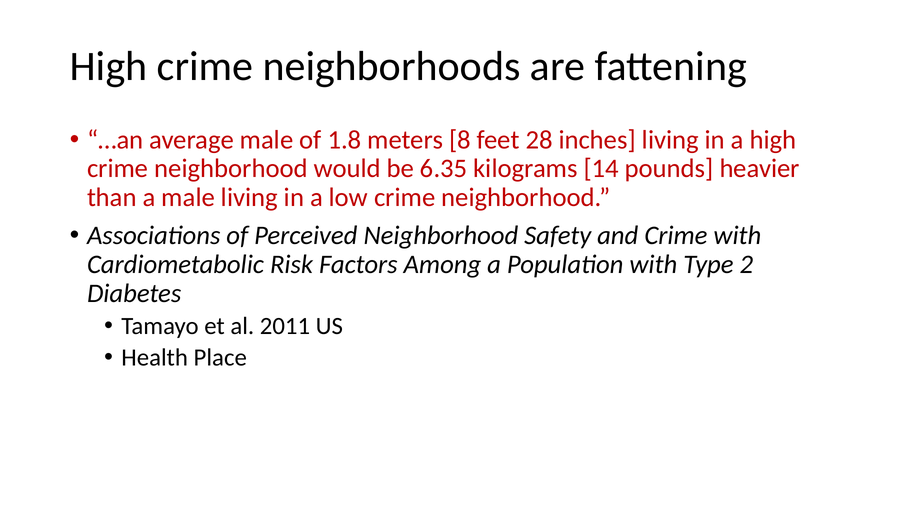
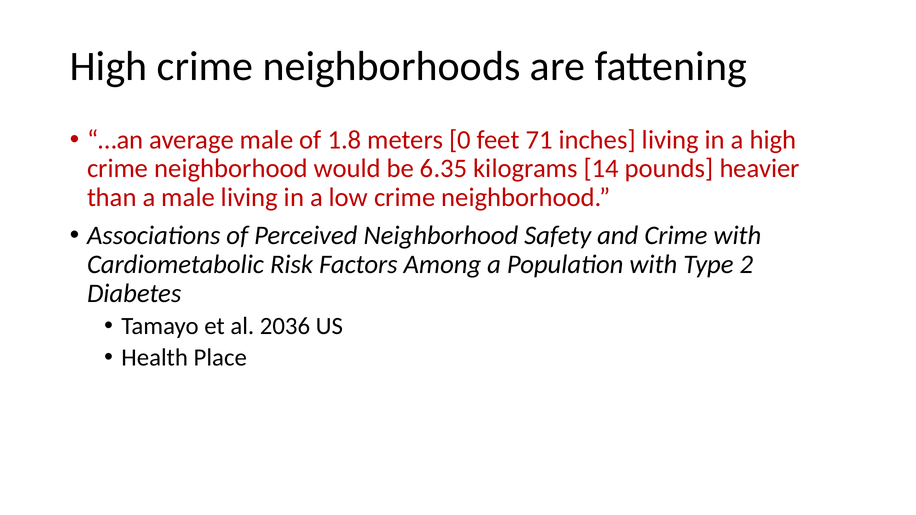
8: 8 -> 0
28: 28 -> 71
2011: 2011 -> 2036
